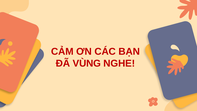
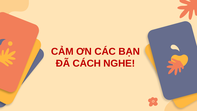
VÙNG: VÙNG -> CÁCH
